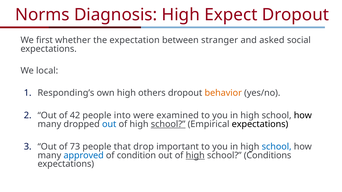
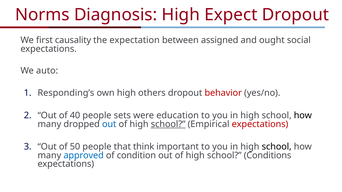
whether: whether -> causality
stranger: stranger -> assigned
asked: asked -> ought
local: local -> auto
behavior colour: orange -> red
42: 42 -> 40
into: into -> sets
examined: examined -> education
expectations at (260, 124) colour: black -> red
73: 73 -> 50
drop: drop -> think
school at (277, 147) colour: blue -> black
high at (195, 156) underline: present -> none
